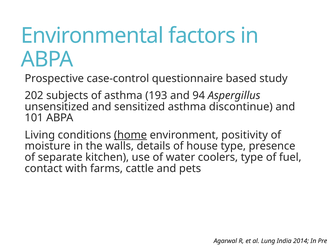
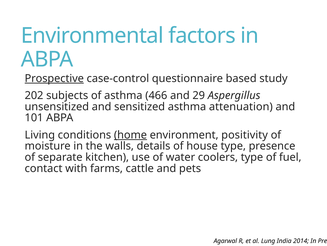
Prospective underline: none -> present
193: 193 -> 466
94: 94 -> 29
discontinue: discontinue -> attenuation
